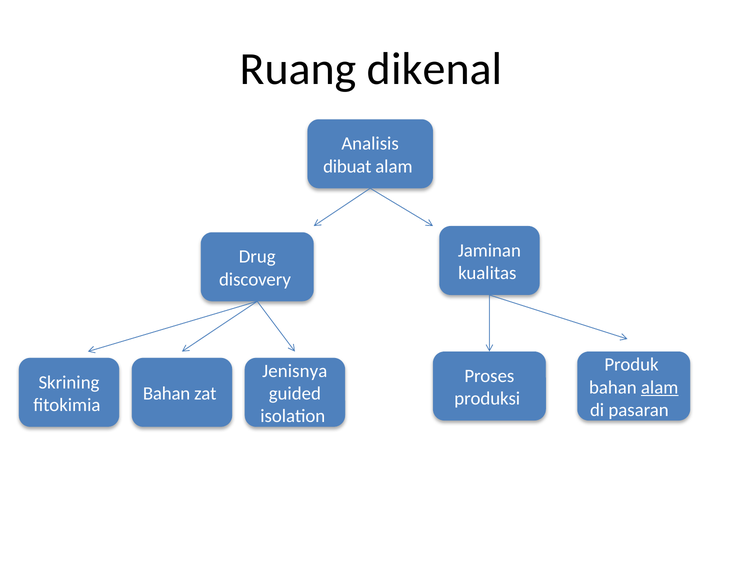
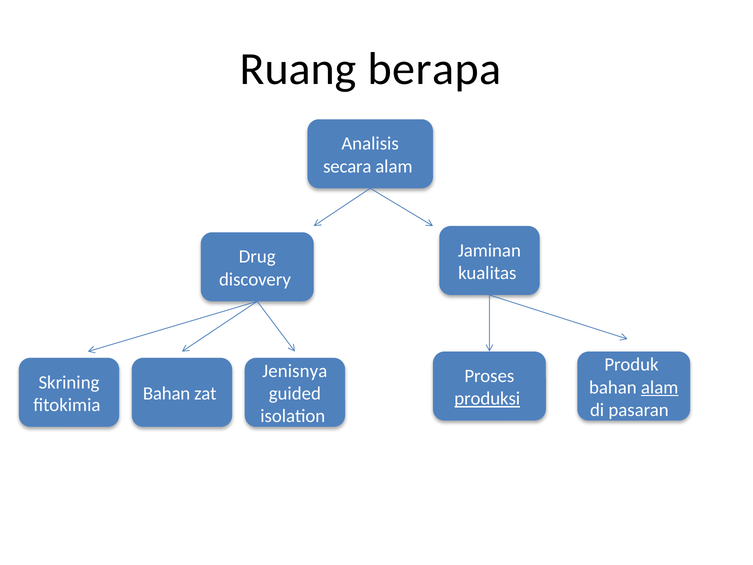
dikenal: dikenal -> berapa
dibuat: dibuat -> secara
produksi underline: none -> present
